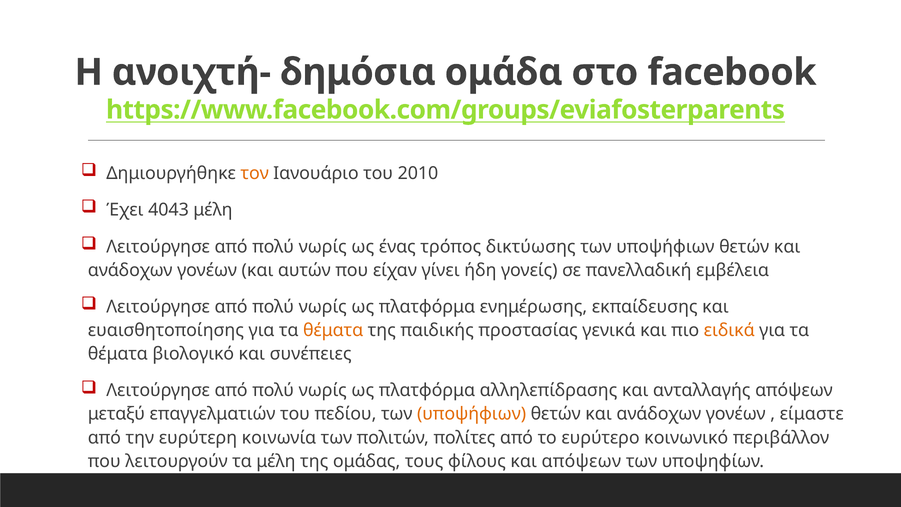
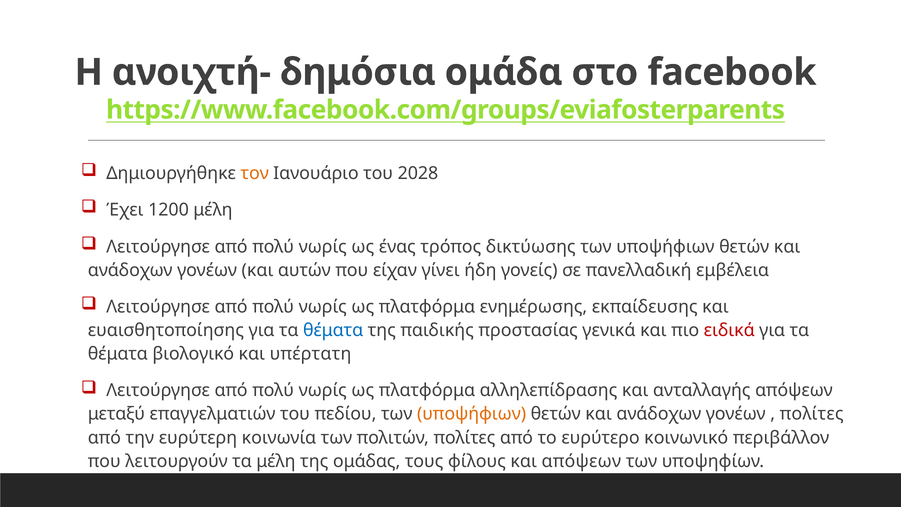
2010: 2010 -> 2028
4043: 4043 -> 1200
θέματα at (333, 330) colour: orange -> blue
ειδικά colour: orange -> red
συνέπειες: συνέπειες -> υπέρτατη
είμαστε at (812, 414): είμαστε -> πολίτες
